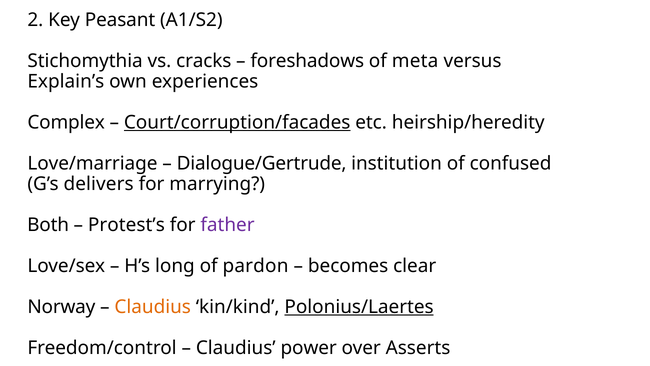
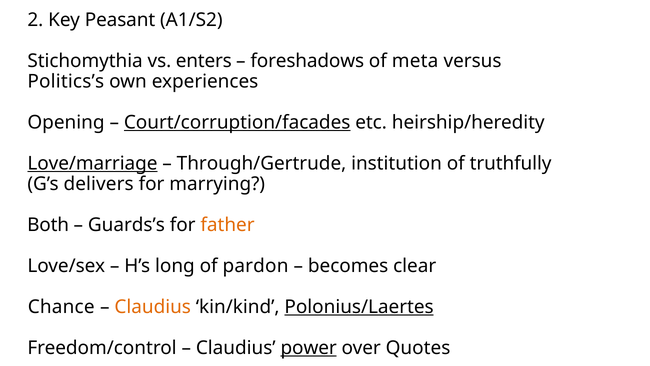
cracks: cracks -> enters
Explain’s: Explain’s -> Politics’s
Complex: Complex -> Opening
Love/marriage underline: none -> present
Dialogue/Gertrude: Dialogue/Gertrude -> Through/Gertrude
confused: confused -> truthfully
Protest’s: Protest’s -> Guards’s
father colour: purple -> orange
Norway: Norway -> Chance
power underline: none -> present
Asserts: Asserts -> Quotes
